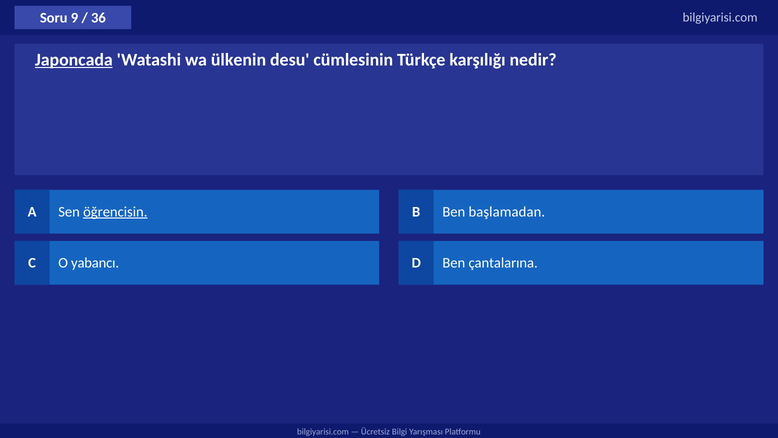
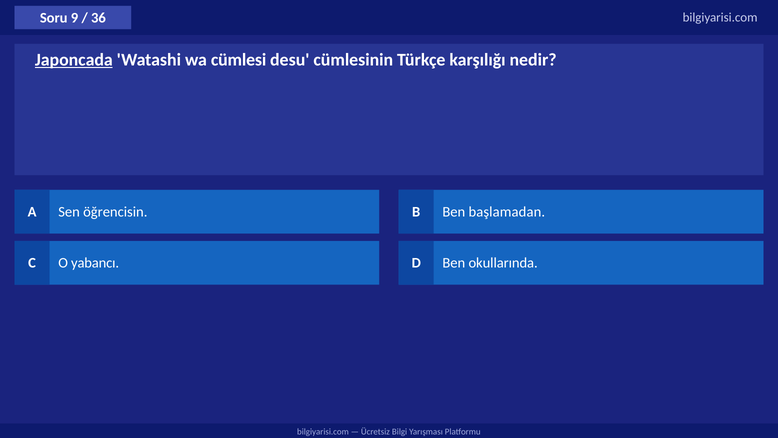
ülkenin: ülkenin -> cümlesi
öğrencisin underline: present -> none
çantalarına: çantalarına -> okullarında
